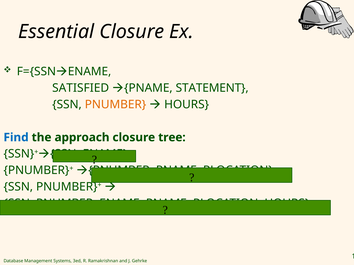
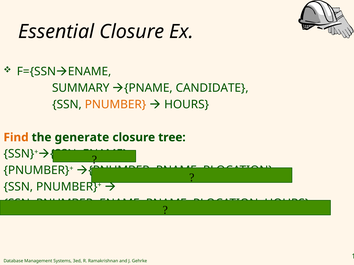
SATISFIED: SATISFIED -> SUMMARY
STATEMENT: STATEMENT -> CANDIDATE
Find colour: blue -> orange
approach: approach -> generate
